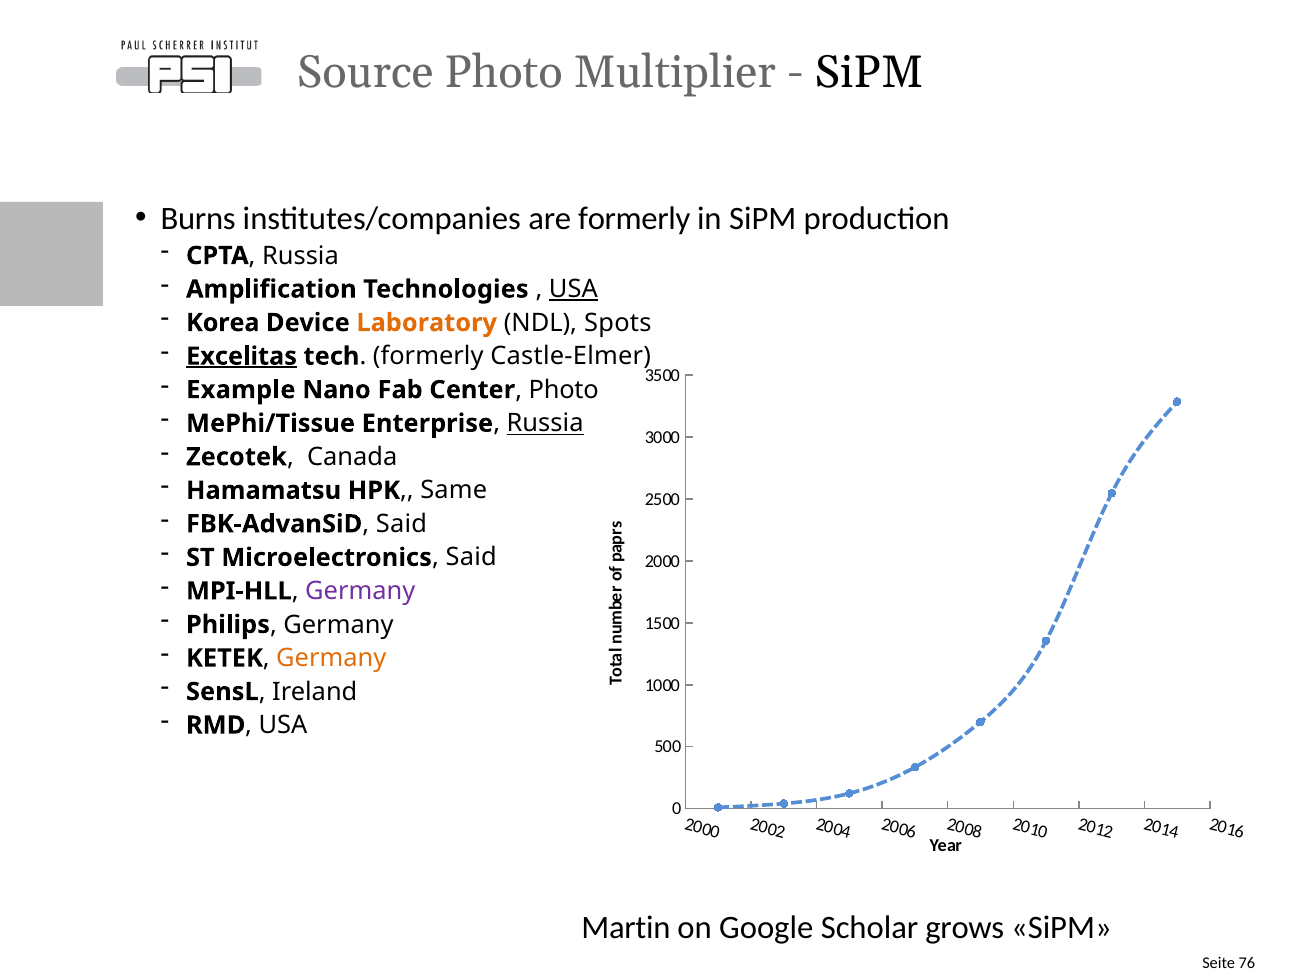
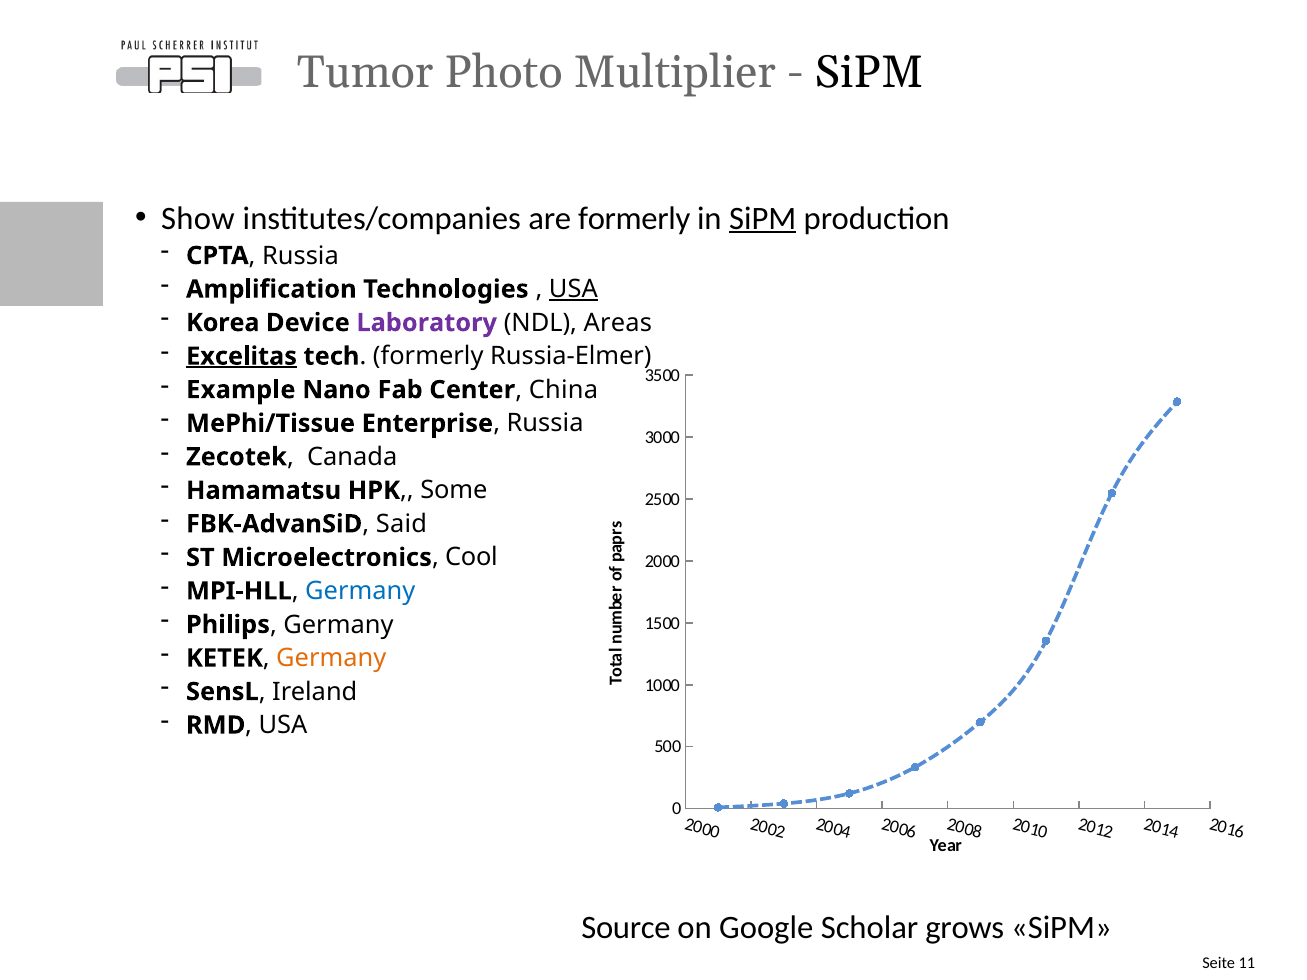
Source: Source -> Tumor
Burns: Burns -> Show
SiPM at (763, 218) underline: none -> present
Laboratory colour: orange -> purple
Spots: Spots -> Areas
Castle-Elmer: Castle-Elmer -> Russia-Elmer
Center Photo: Photo -> China
Russia at (545, 423) underline: present -> none
Same: Same -> Some
Microelectronics Said: Said -> Cool
Germany at (360, 591) colour: purple -> blue
Martin: Martin -> Source
76: 76 -> 11
